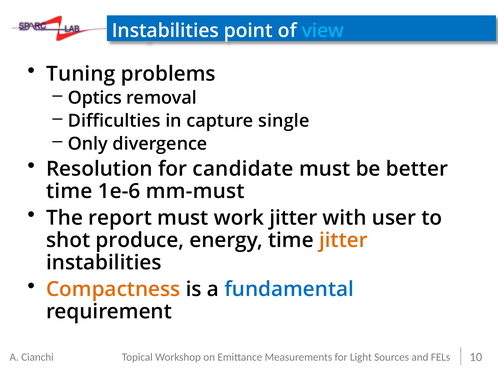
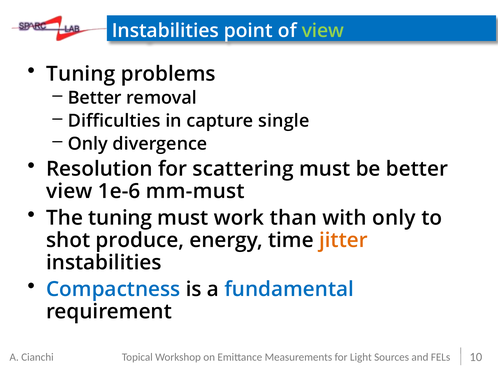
view at (323, 31) colour: light blue -> light green
Optics at (95, 98): Optics -> Better
candidate: candidate -> scattering
time at (69, 191): time -> view
The report: report -> tuning
work jitter: jitter -> than
with user: user -> only
Compactness colour: orange -> blue
